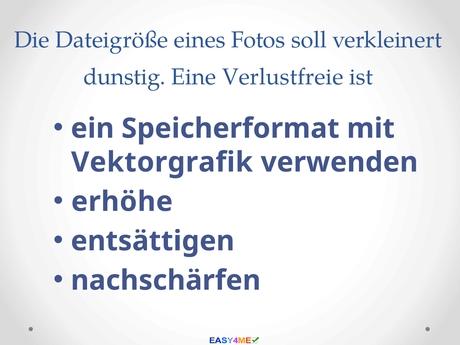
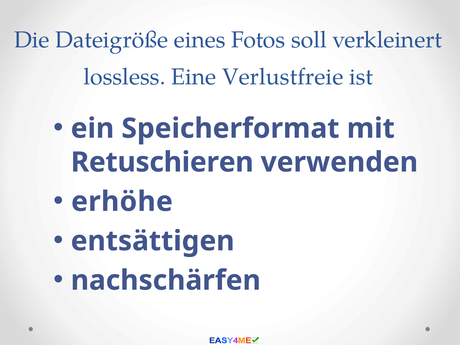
dunstig: dunstig -> lossless
Vektorgrafik: Vektorgrafik -> Retuschieren
